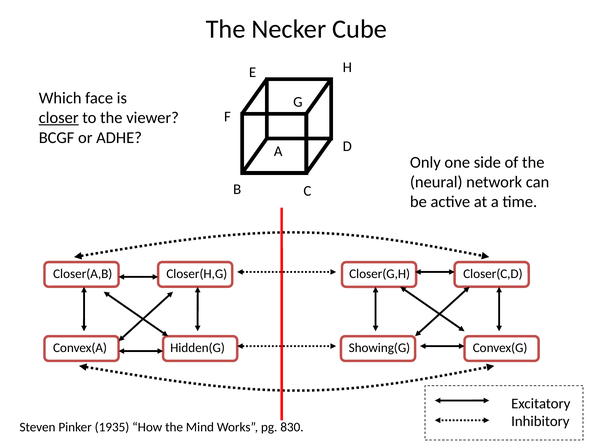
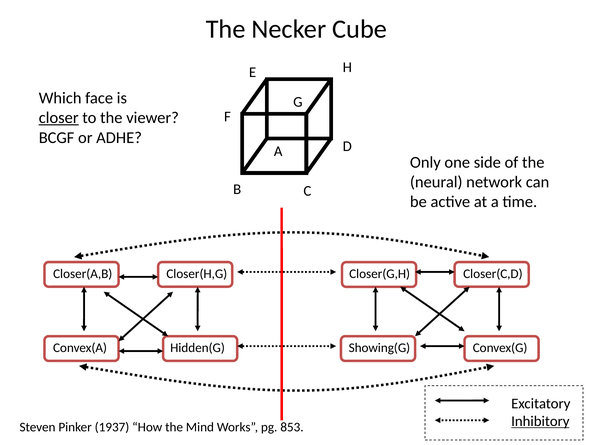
Inhibitory underline: none -> present
1935: 1935 -> 1937
830: 830 -> 853
